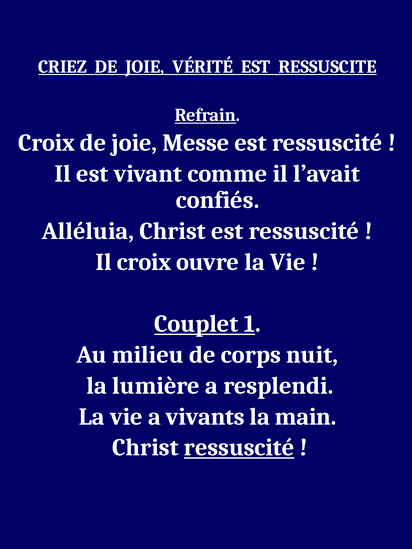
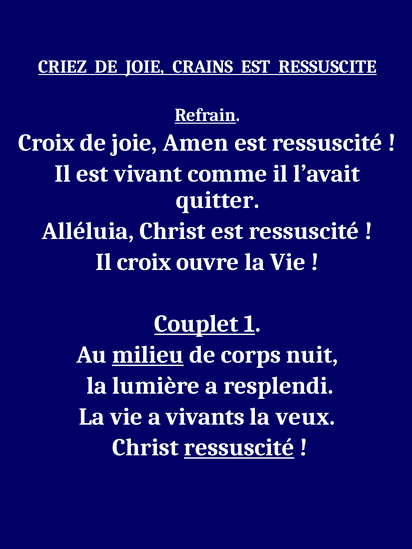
VÉRITÉ: VÉRITÉ -> CRAINS
Messe: Messe -> Amen
confiés: confiés -> quitter
milieu underline: none -> present
main: main -> veux
